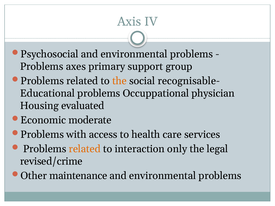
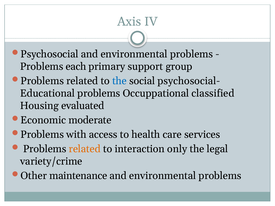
axes: axes -> each
the at (119, 81) colour: orange -> blue
recognisable-: recognisable- -> psychosocial-
physician: physician -> classified
revised/crime: revised/crime -> variety/crime
